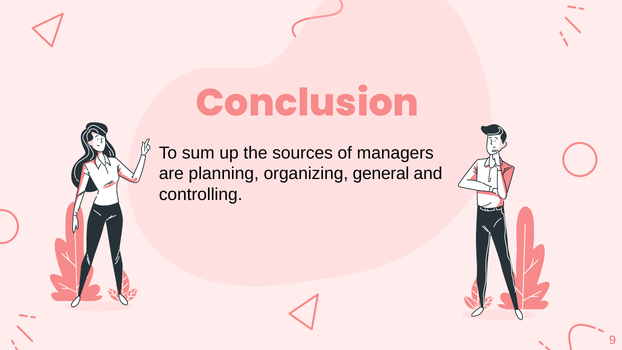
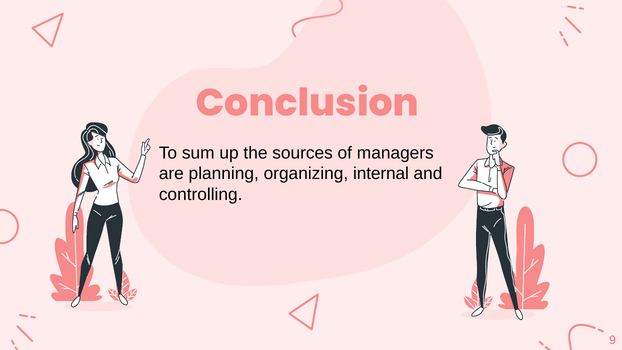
general: general -> internal
